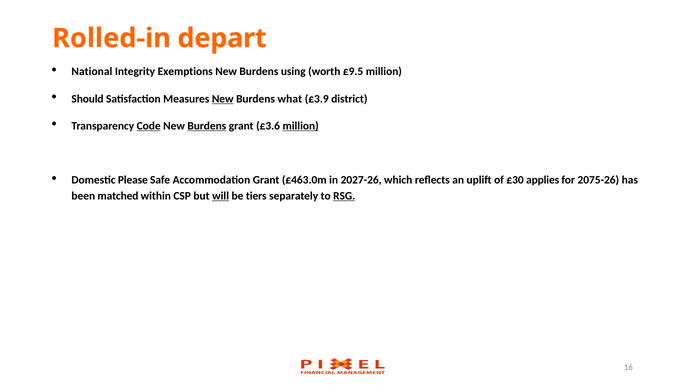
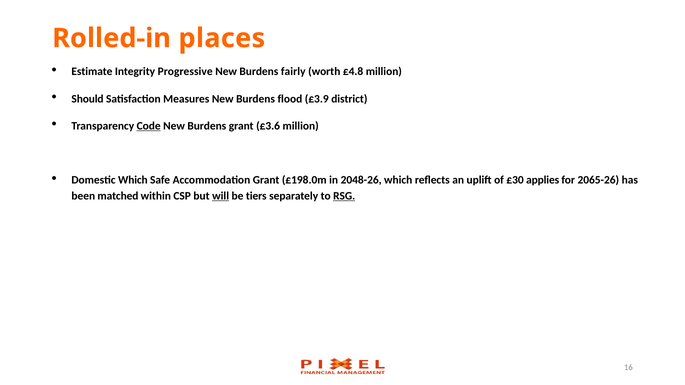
depart: depart -> places
National: National -> Estimate
Exemptions: Exemptions -> Progressive
using: using -> fairly
£9.5: £9.5 -> £4.8
New at (223, 99) underline: present -> none
what: what -> flood
Burdens at (207, 126) underline: present -> none
million at (301, 126) underline: present -> none
Domestic Please: Please -> Which
£463.0m: £463.0m -> £198.0m
2027-26: 2027-26 -> 2048-26
2075-26: 2075-26 -> 2065-26
